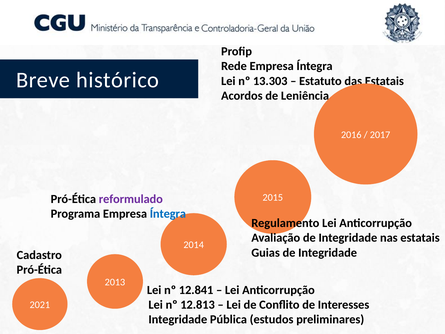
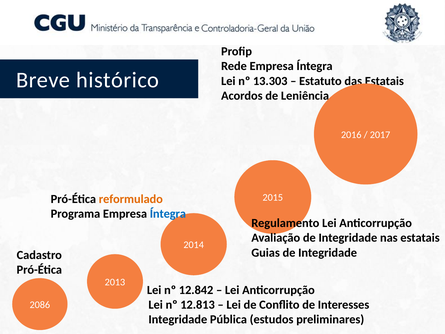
reformulado colour: purple -> orange
12.841: 12.841 -> 12.842
2021: 2021 -> 2086
